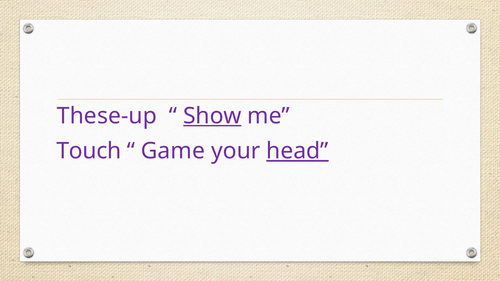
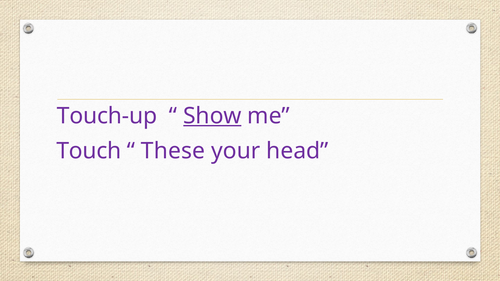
These-up: These-up -> Touch-up
Game: Game -> These
head underline: present -> none
